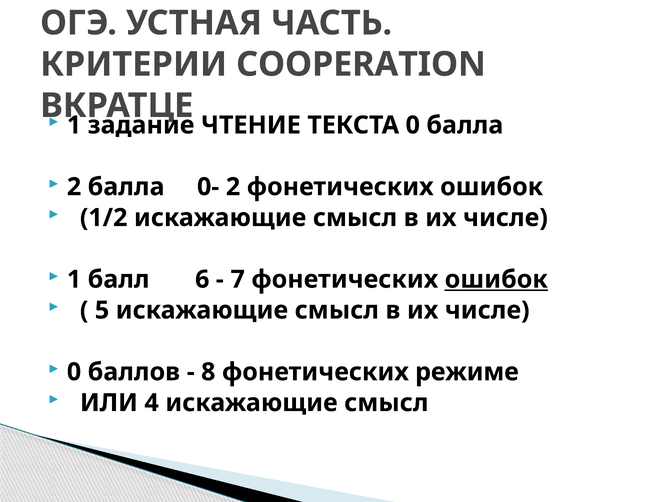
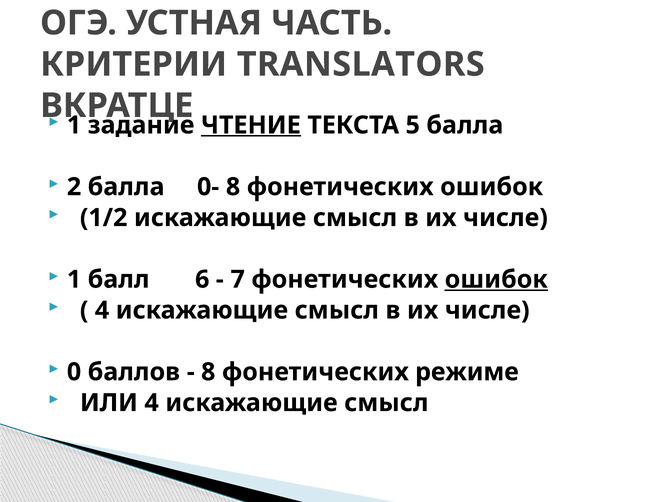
COOPERATION: COOPERATION -> TRANSLATORS
ЧТЕНИЕ underline: none -> present
ТЕКСТА 0: 0 -> 5
0- 2: 2 -> 8
5 at (102, 310): 5 -> 4
